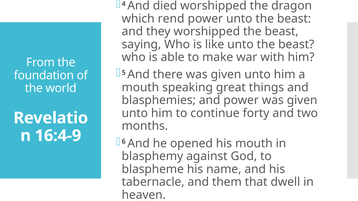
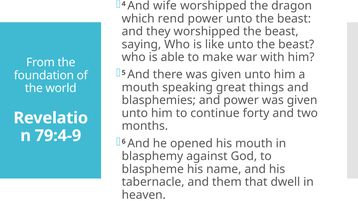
died: died -> wife
16:4-9: 16:4-9 -> 79:4-9
